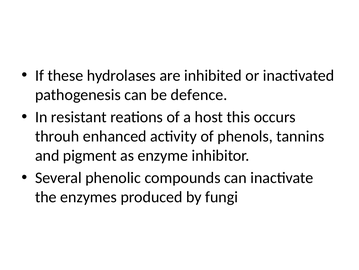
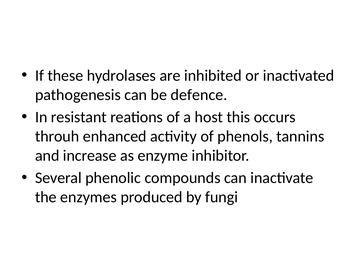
pigment: pigment -> increase
